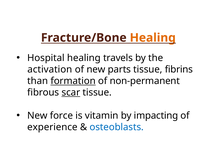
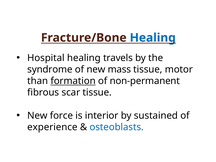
Healing at (153, 38) colour: orange -> blue
activation: activation -> syndrome
parts: parts -> mass
fibrins: fibrins -> motor
scar underline: present -> none
vitamin: vitamin -> interior
impacting: impacting -> sustained
